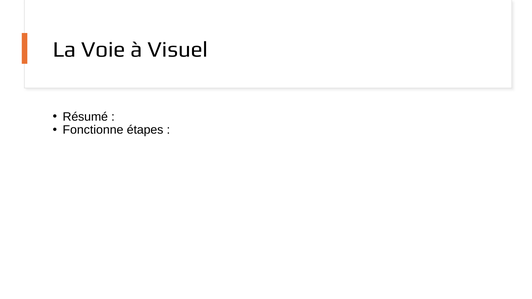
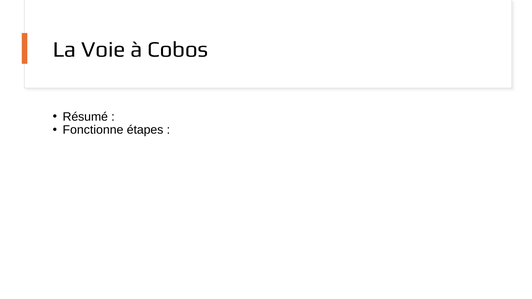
Visuel: Visuel -> Cobos
